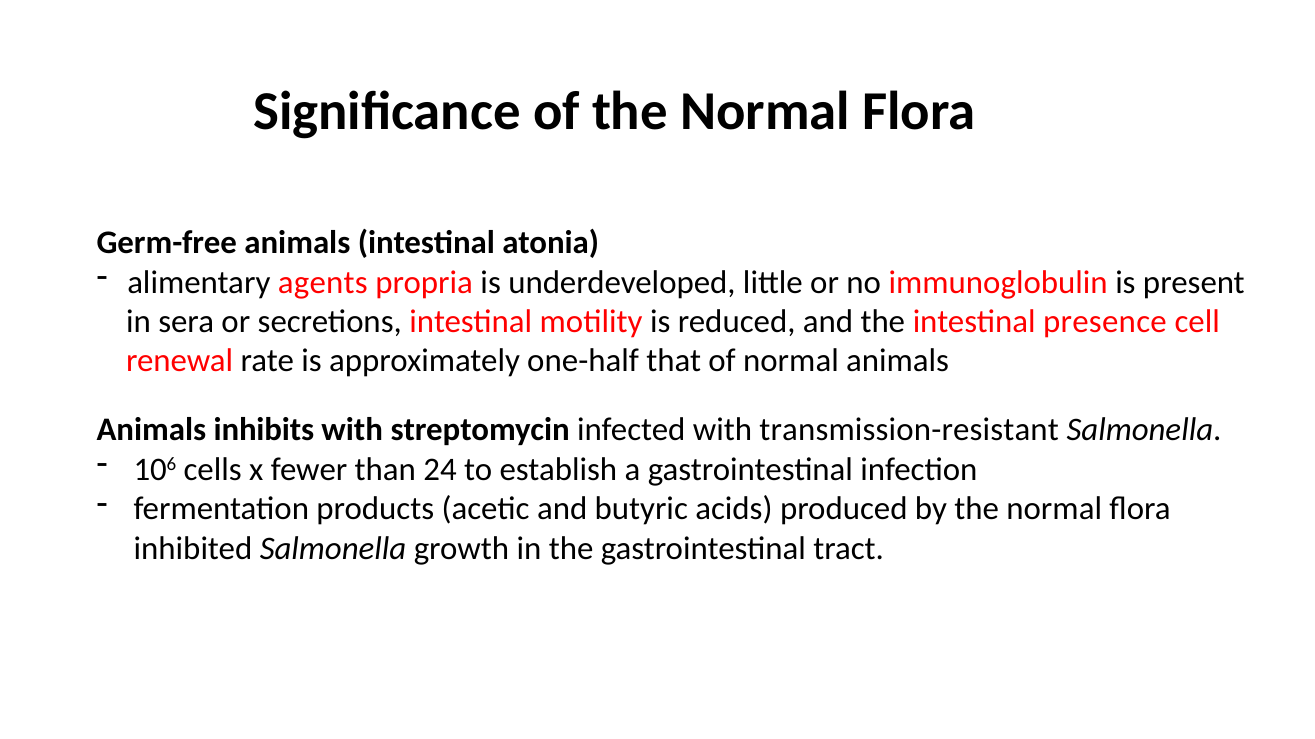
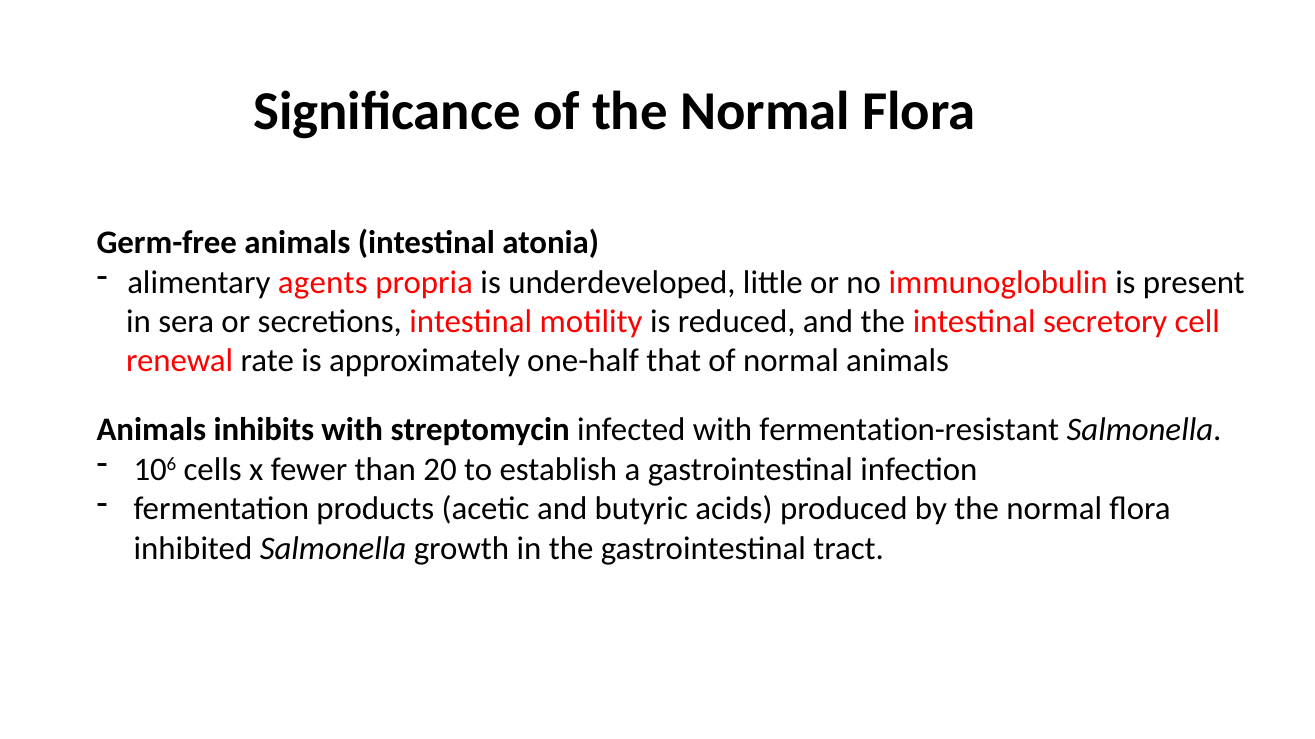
presence: presence -> secretory
transmission-resistant: transmission-resistant -> fermentation-resistant
24: 24 -> 20
